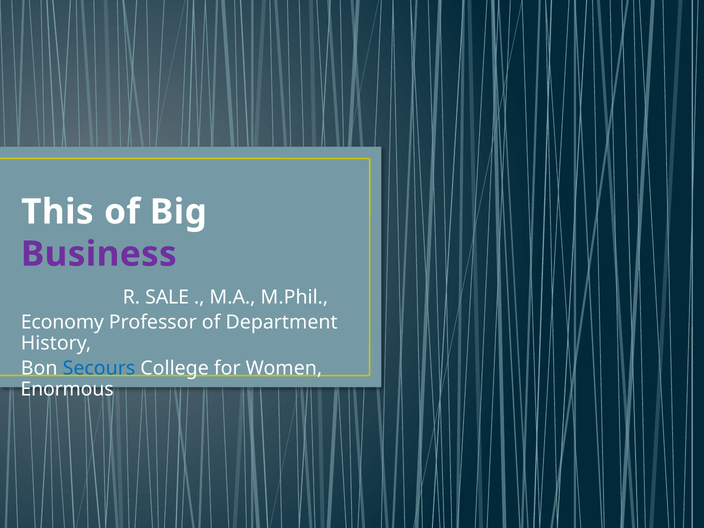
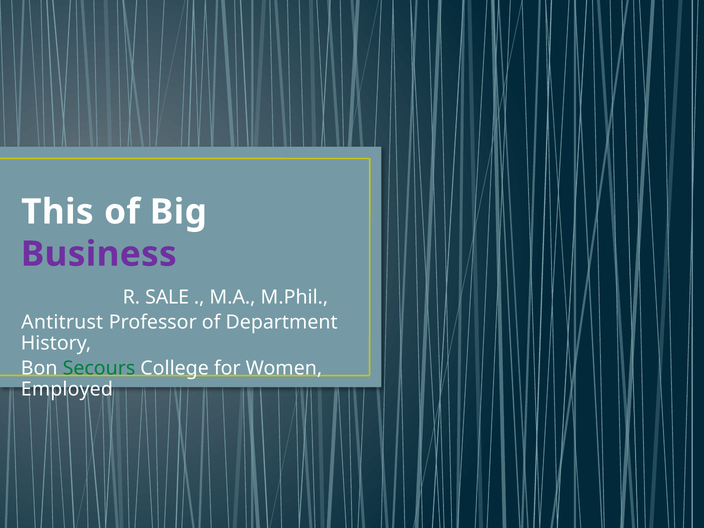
Economy: Economy -> Antitrust
Secours colour: blue -> green
Enormous: Enormous -> Employed
